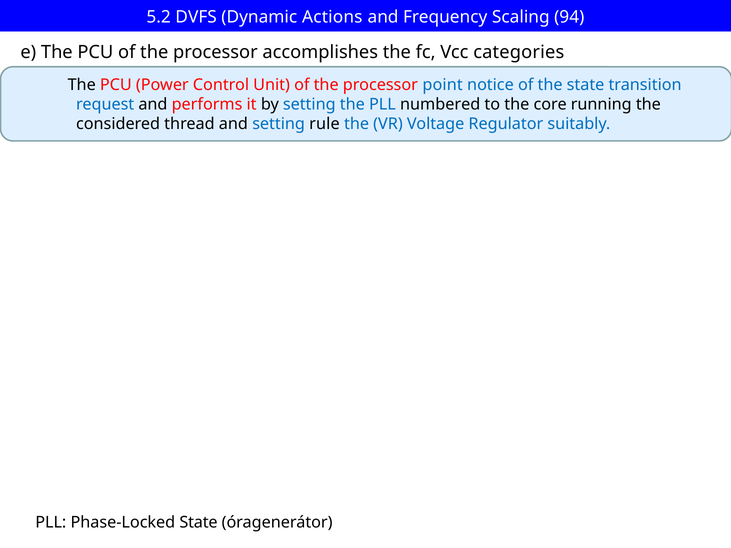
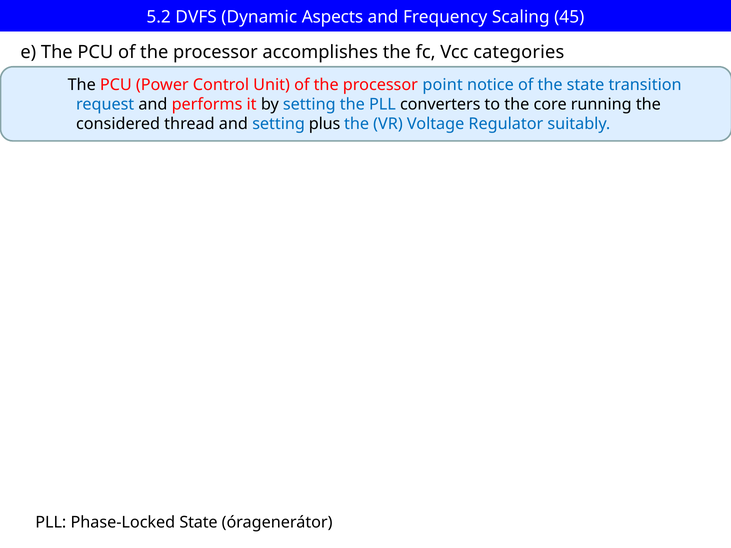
Actions: Actions -> Aspects
94: 94 -> 45
numbered: numbered -> converters
rule: rule -> plus
